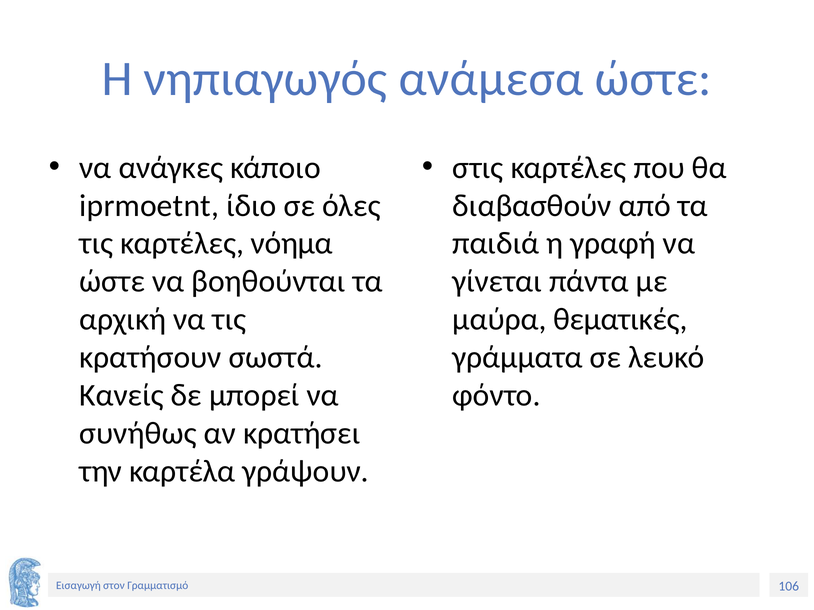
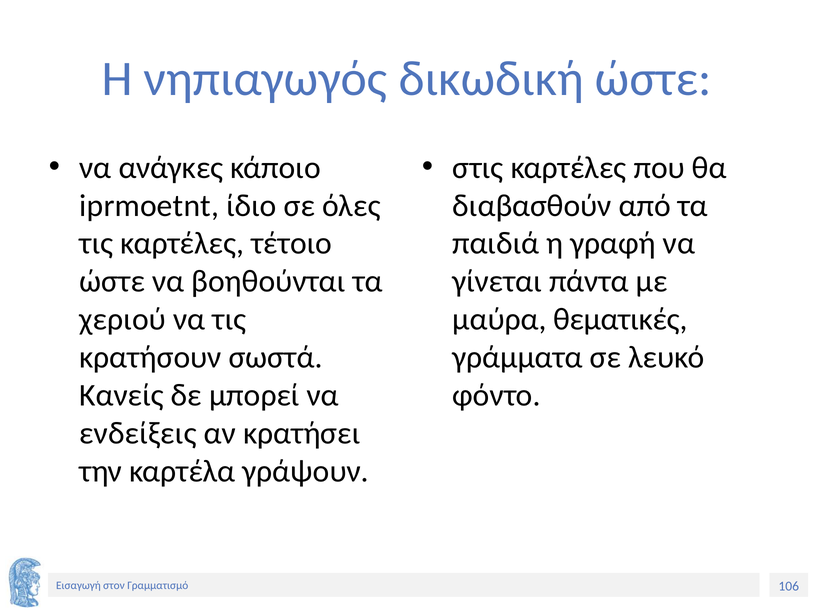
ανάμεσα: ανάμεσα -> δικωδική
νόημα: νόημα -> τέτοιο
αρχική: αρχική -> χεριού
συνήθως: συνήθως -> ενδείξεις
